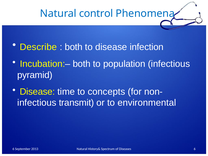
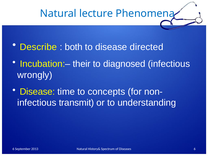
control: control -> lecture
infection: infection -> directed
Incubation:– both: both -> their
population: population -> diagnosed
pyramid: pyramid -> wrongly
environmental: environmental -> understanding
